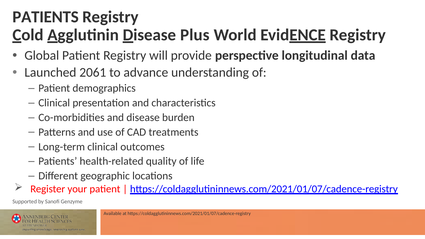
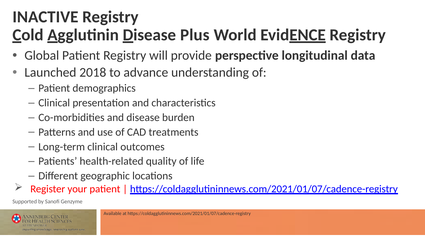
PATIENTS at (46, 17): PATIENTS -> INACTIVE
2061: 2061 -> 2018
